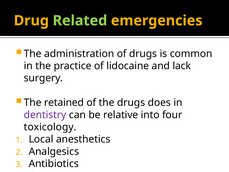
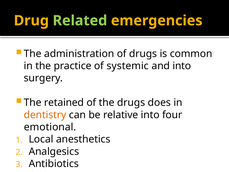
lidocaine: lidocaine -> systemic
and lack: lack -> into
dentistry colour: purple -> orange
toxicology: toxicology -> emotional
